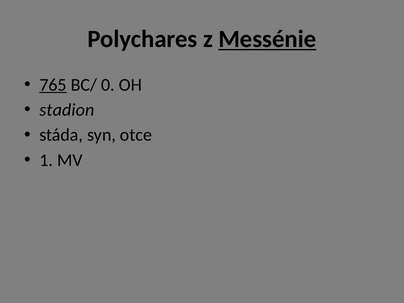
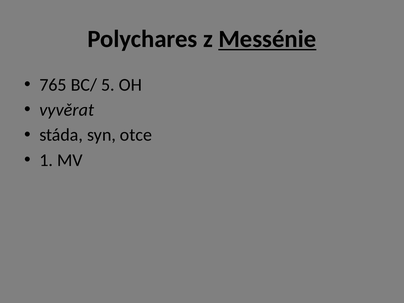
765 underline: present -> none
0: 0 -> 5
stadion: stadion -> vyvěrat
